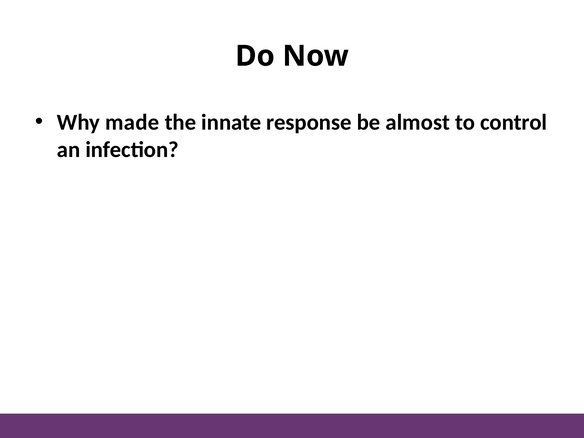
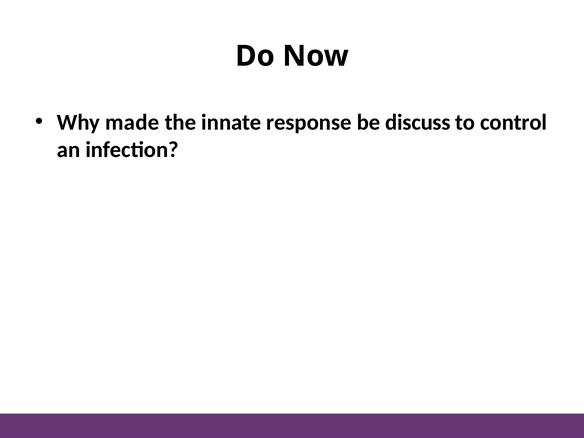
almost: almost -> discuss
